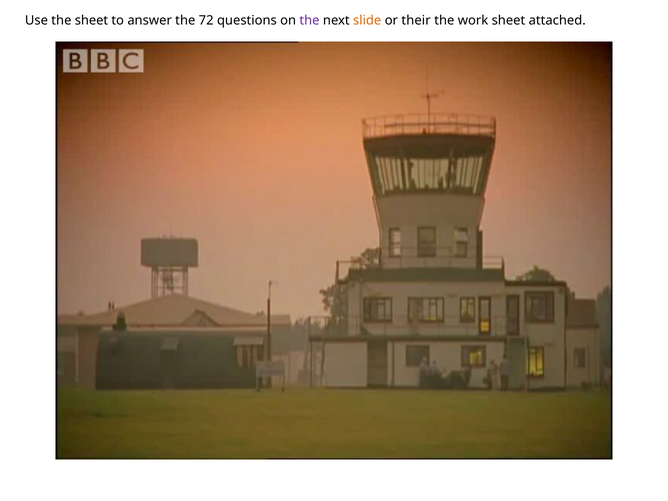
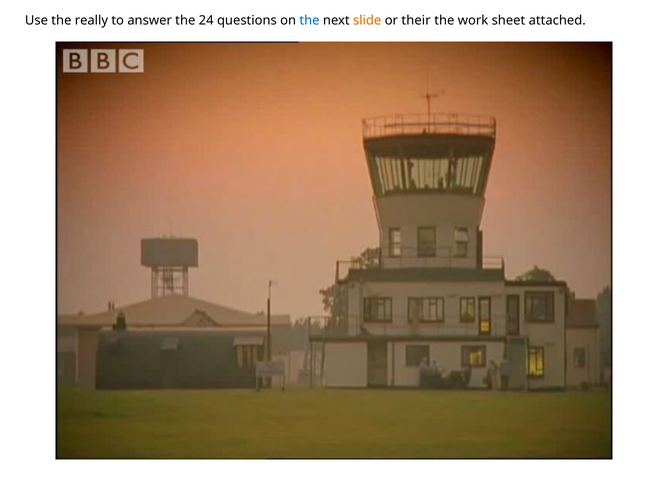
the sheet: sheet -> really
72: 72 -> 24
the at (310, 21) colour: purple -> blue
